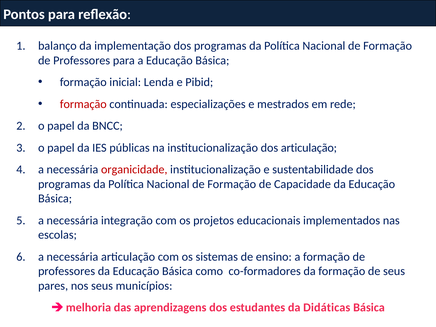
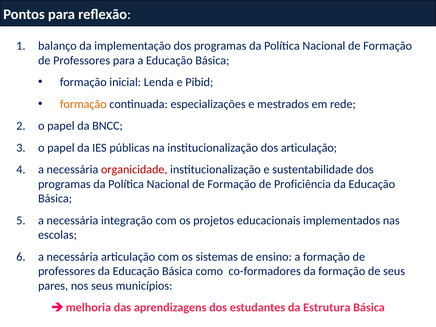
formação at (83, 104) colour: red -> orange
Capacidade: Capacidade -> Proficiência
Didáticas: Didáticas -> Estrutura
